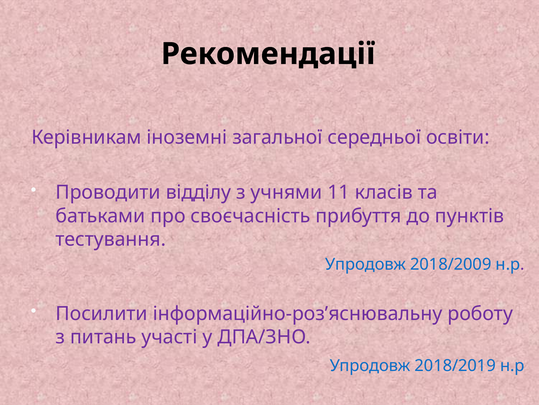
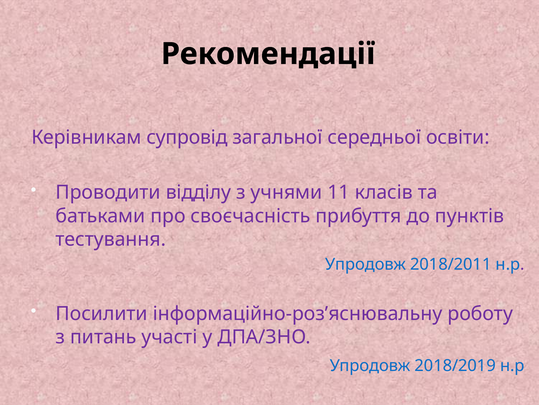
іноземні: іноземні -> супровід
2018/2009: 2018/2009 -> 2018/2011
